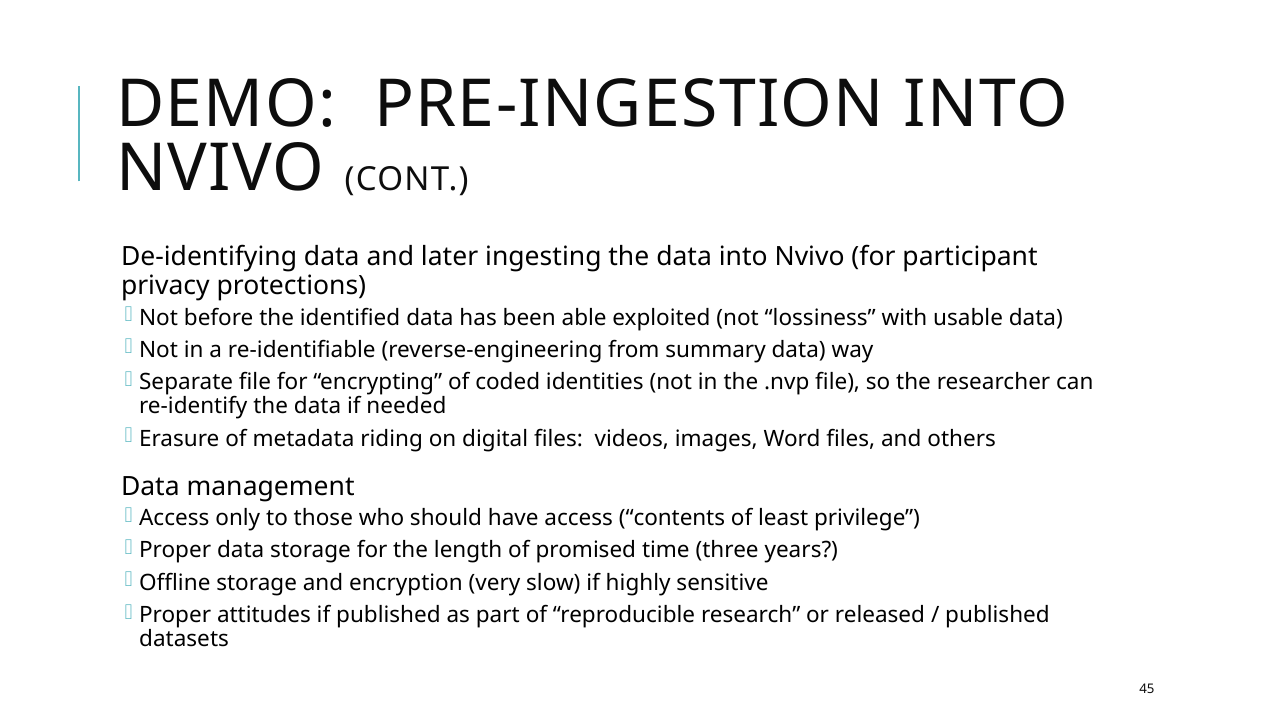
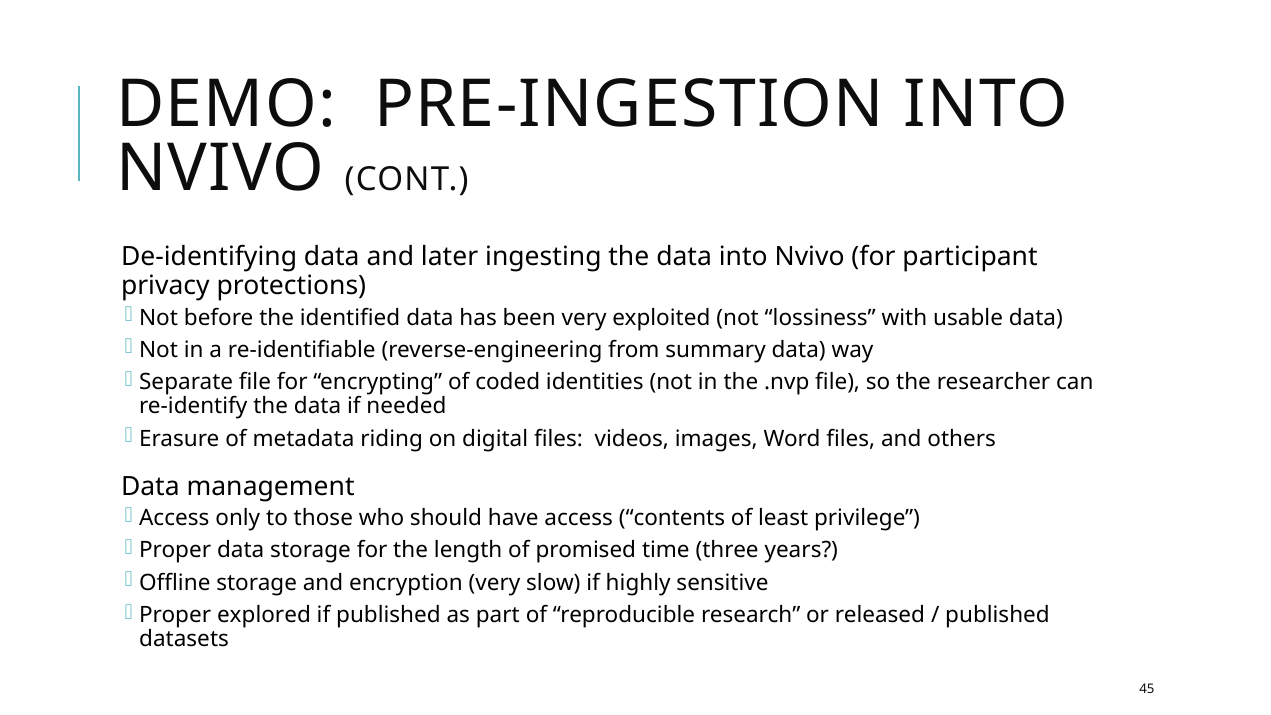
been able: able -> very
attitudes: attitudes -> explored
